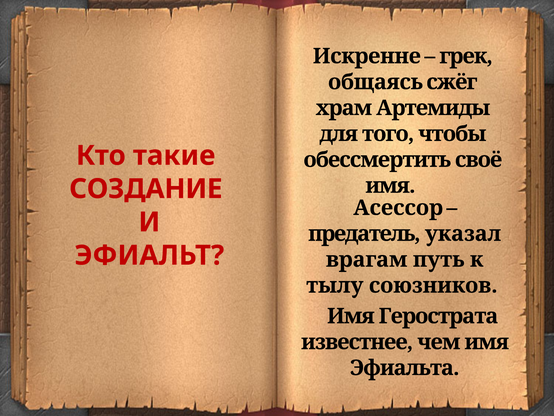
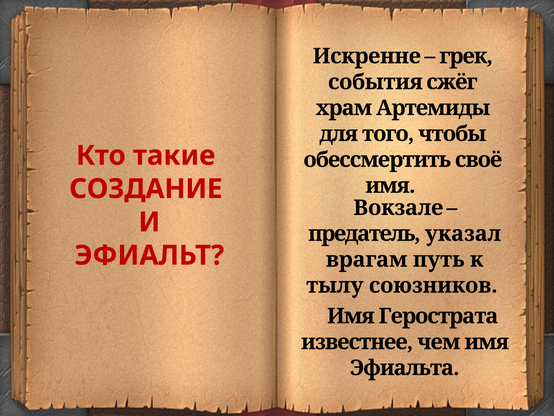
общаясь: общаясь -> события
Асессор: Асессор -> Вокзале
